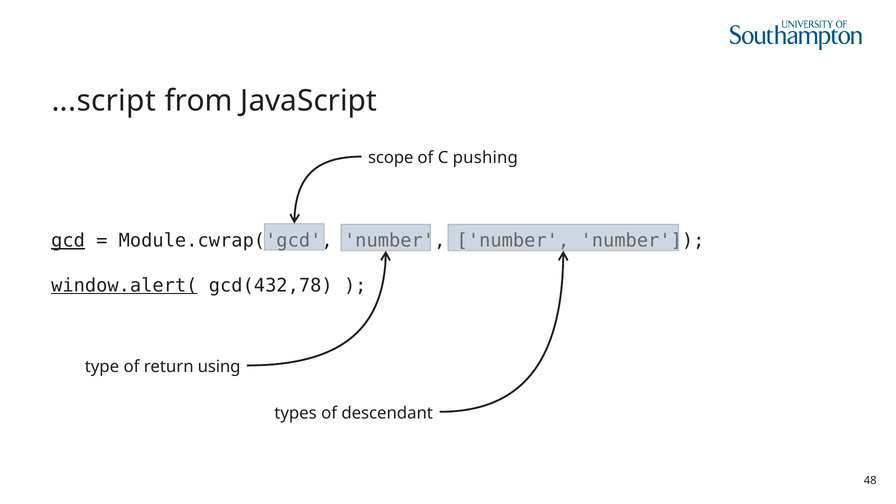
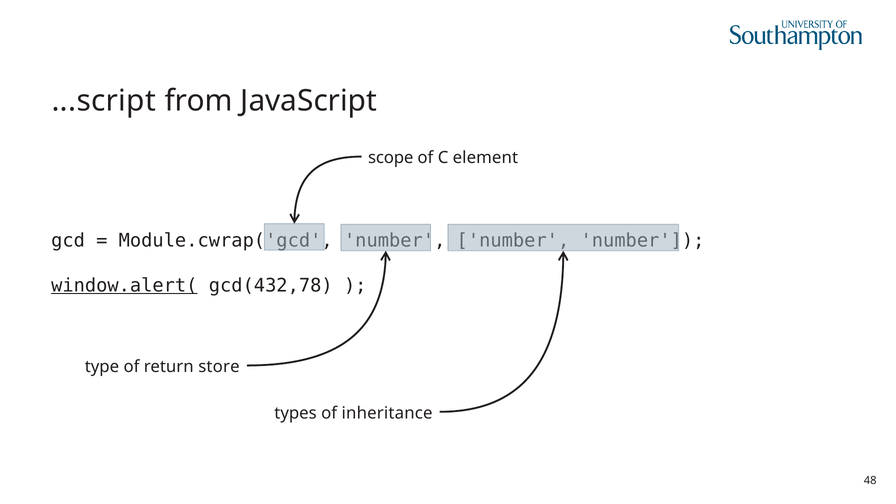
pushing: pushing -> element
gcd underline: present -> none
using: using -> store
descendant: descendant -> inheritance
